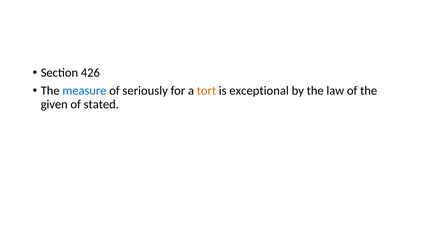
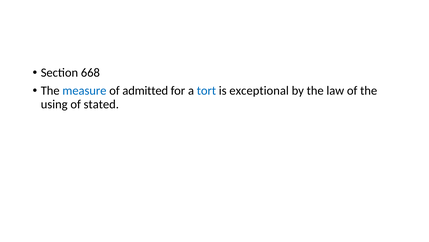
426: 426 -> 668
seriously: seriously -> admitted
tort colour: orange -> blue
given: given -> using
